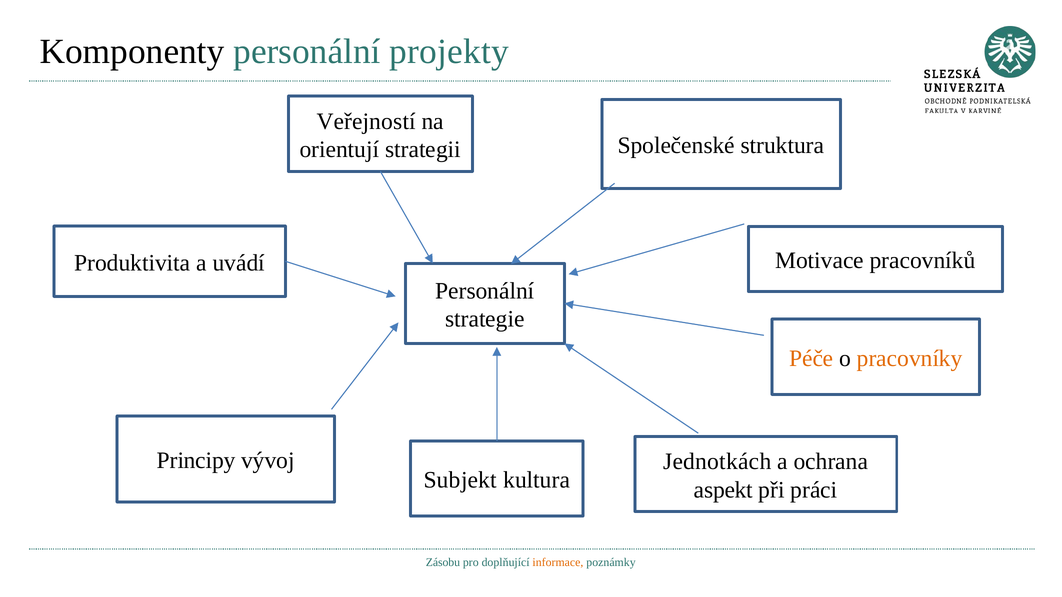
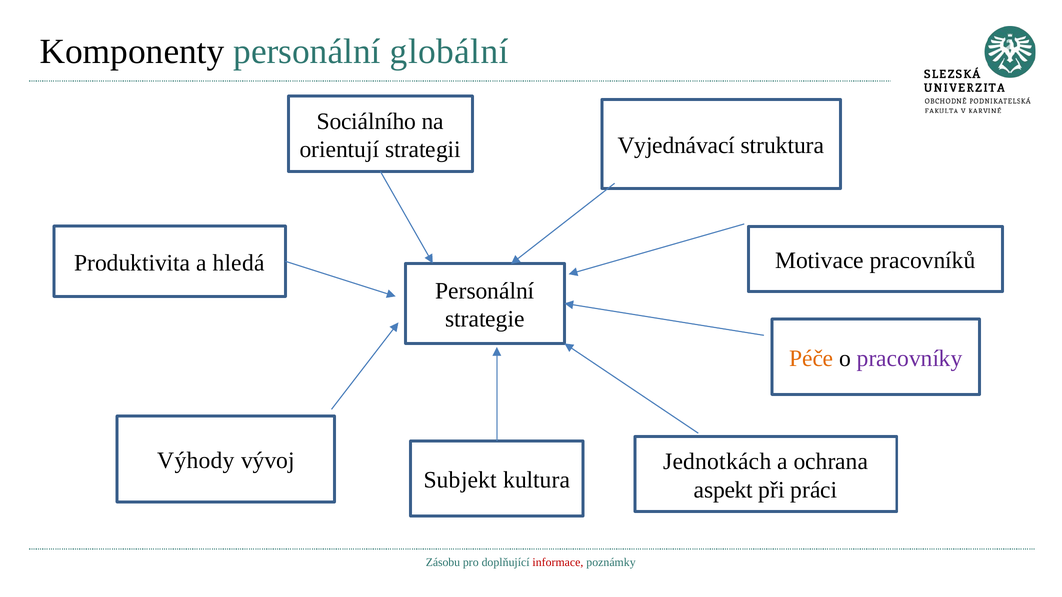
projekty: projekty -> globální
Veřejností: Veřejností -> Sociálního
Společenské: Společenské -> Vyjednávací
uvádí: uvádí -> hledá
pracovníky colour: orange -> purple
Principy: Principy -> Výhody
informace colour: orange -> red
